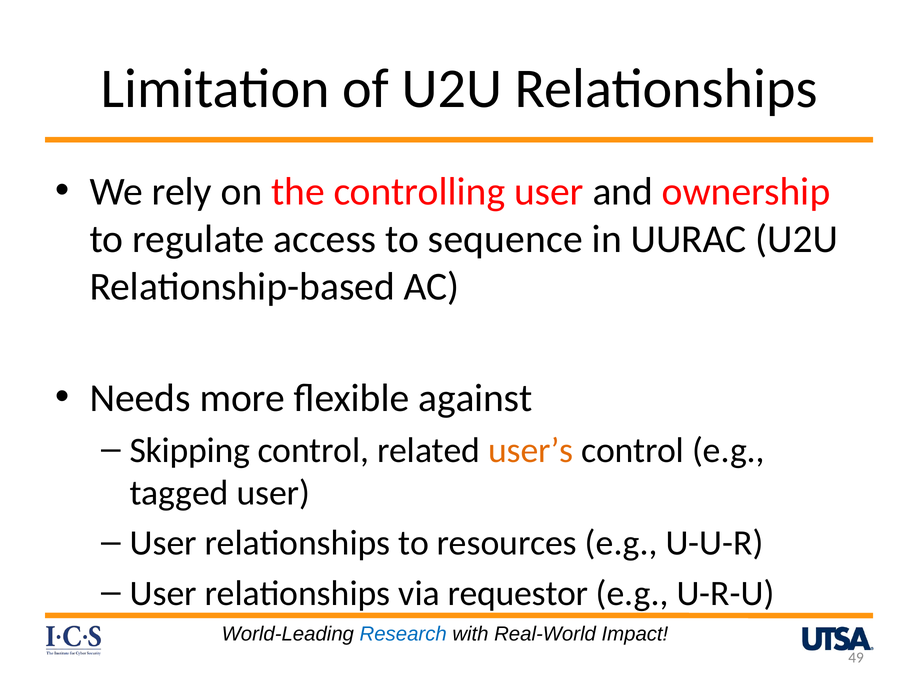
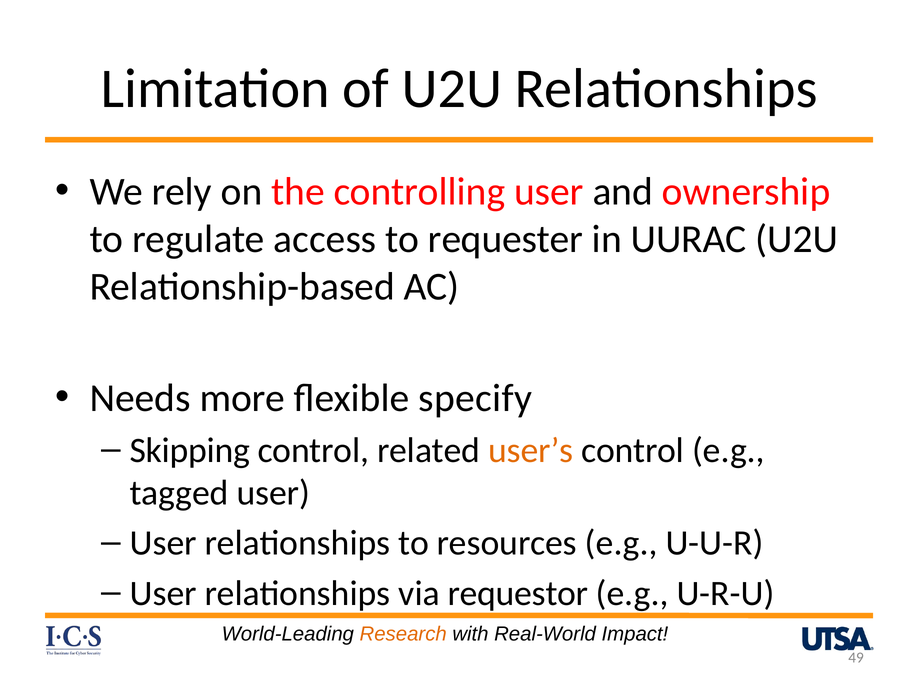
sequence: sequence -> requester
against: against -> specify
Research colour: blue -> orange
